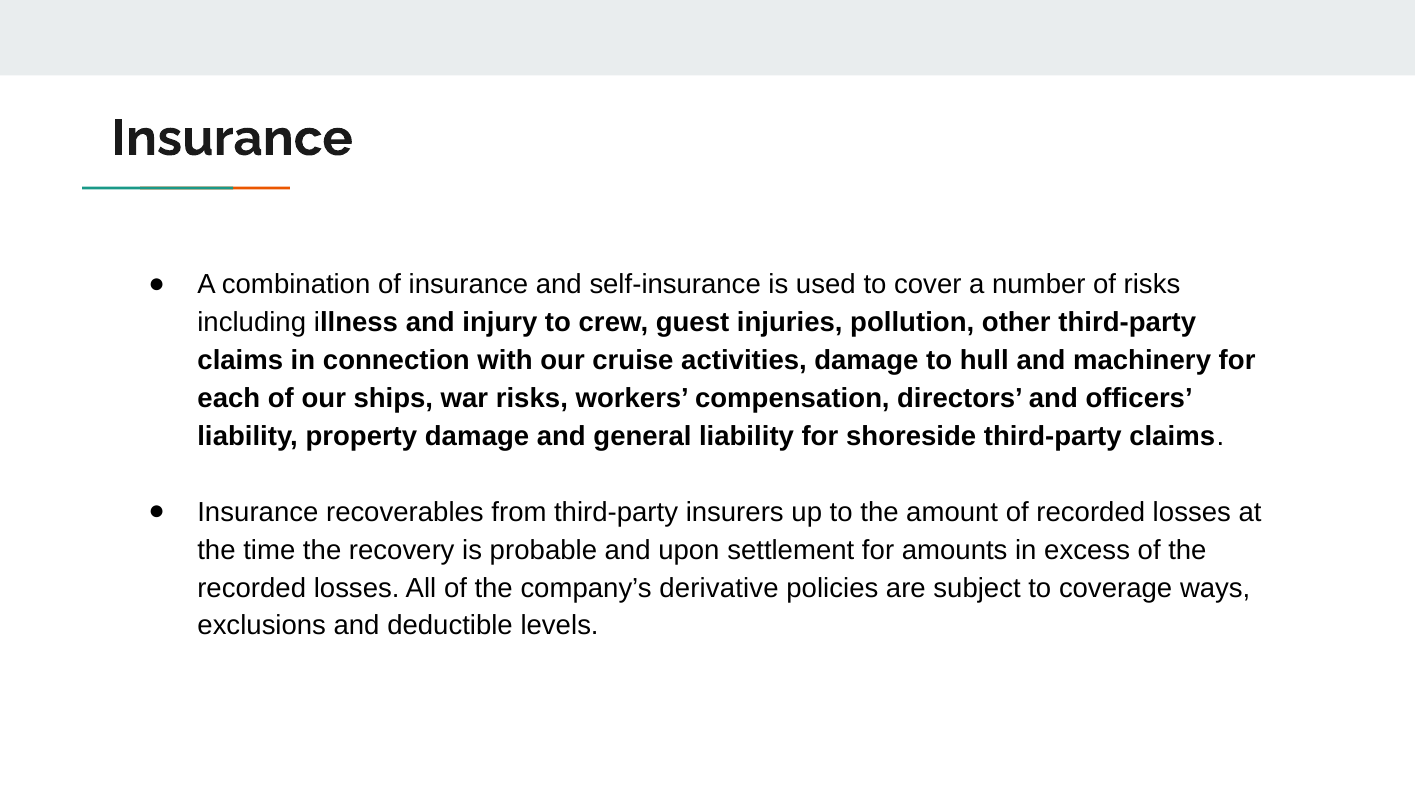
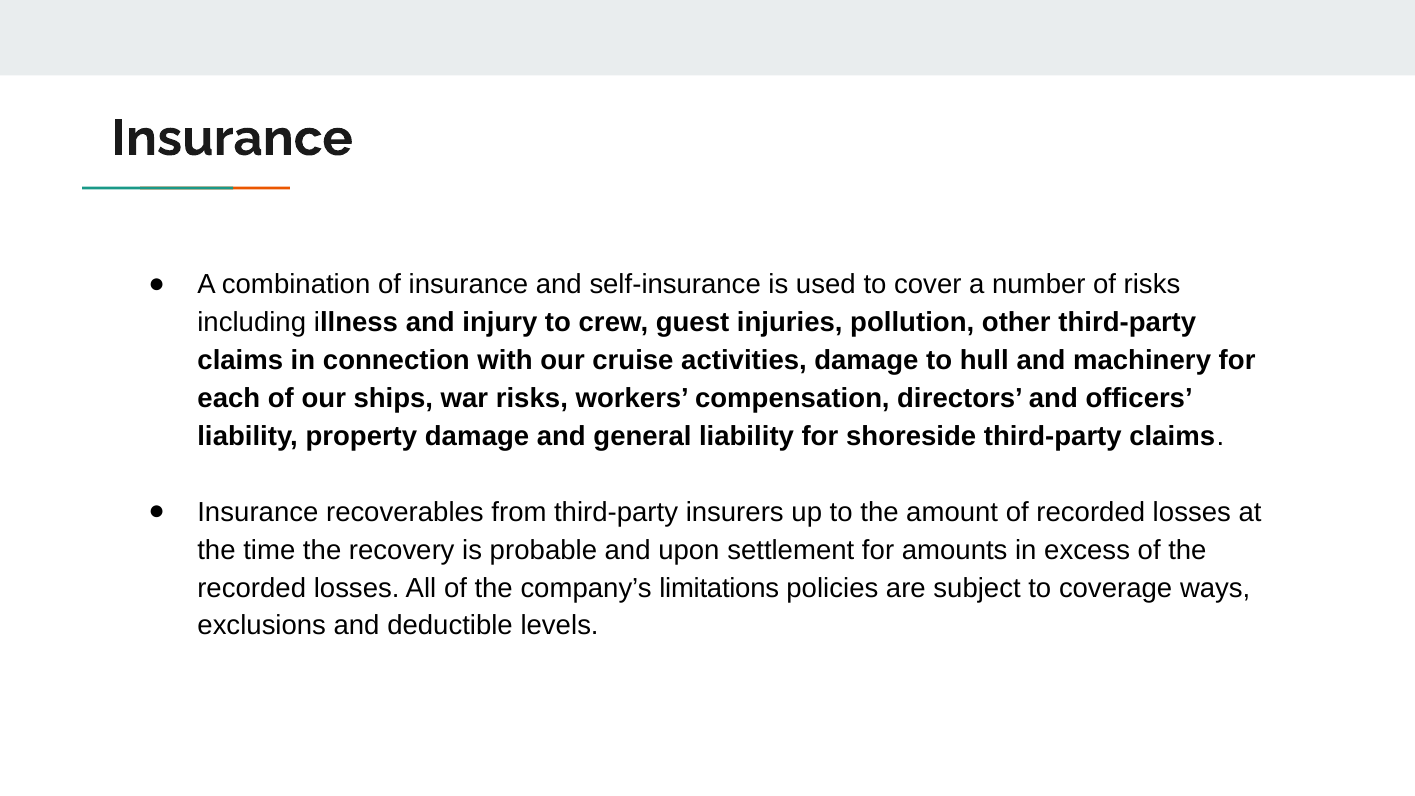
derivative: derivative -> limitations
